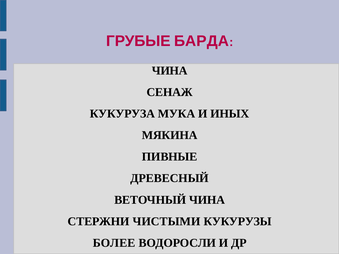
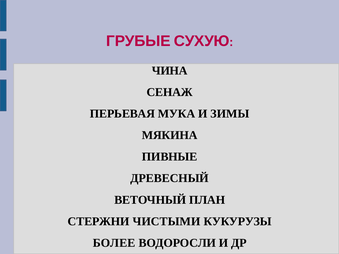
БАРДА: БАРДА -> СУХУЮ
КУКУРУЗА: КУКУРУЗА -> ПЕРЬЕВАЯ
ИНЫХ: ИНЫХ -> ЗИМЫ
ВЕТОЧНЫЙ ЧИНА: ЧИНА -> ПЛАН
